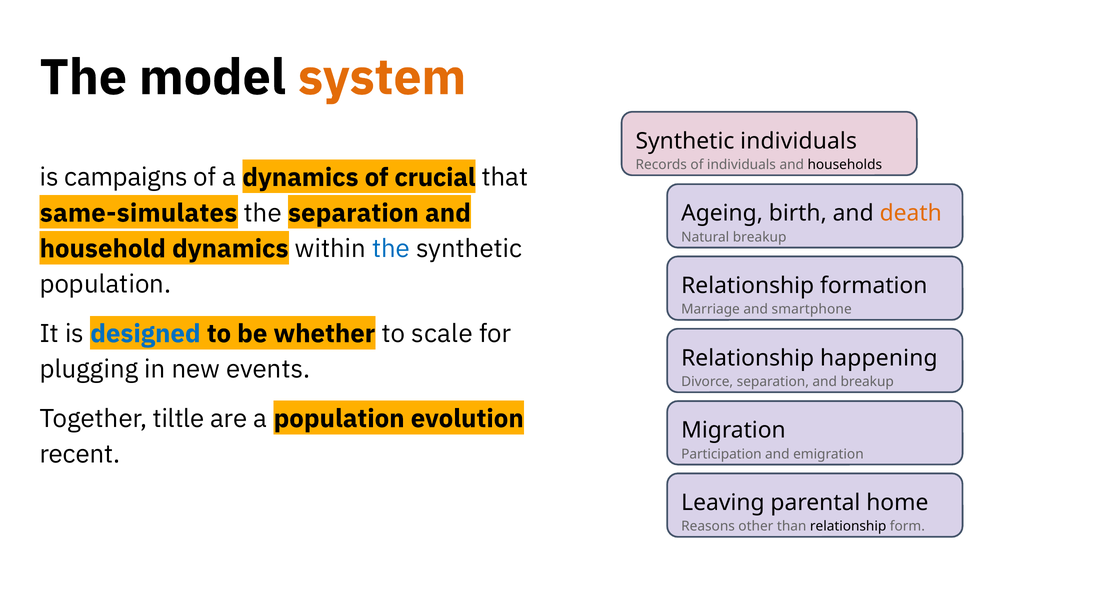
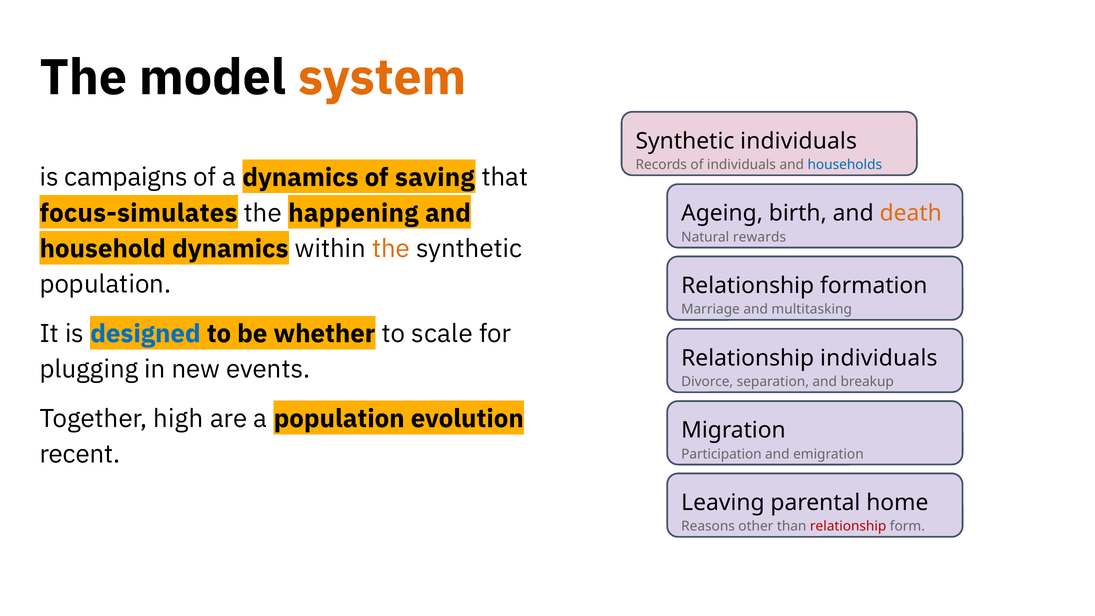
households colour: black -> blue
crucial: crucial -> saving
same-simulates: same-simulates -> focus-simulates
the separation: separation -> happening
Natural breakup: breakup -> rewards
the at (391, 249) colour: blue -> orange
smartphone: smartphone -> multitasking
Relationship happening: happening -> individuals
tiltle: tiltle -> high
relationship at (848, 526) colour: black -> red
